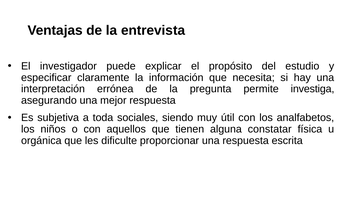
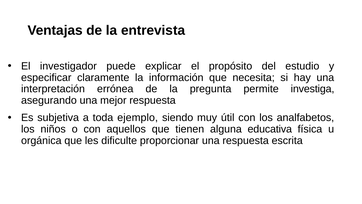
sociales: sociales -> ejemplo
constatar: constatar -> educativa
